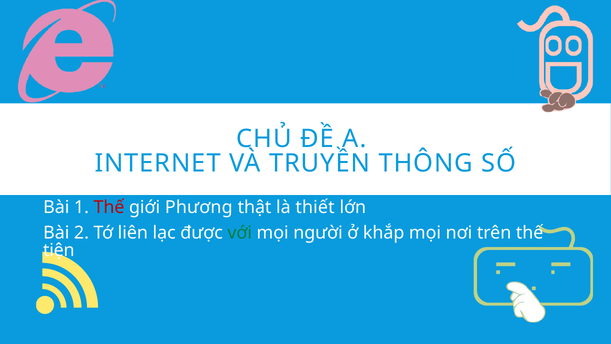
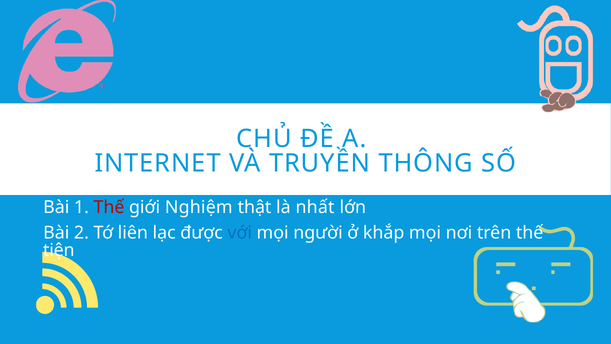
Phương: Phương -> Nghiệm
thiết: thiết -> nhất
với colour: green -> blue
